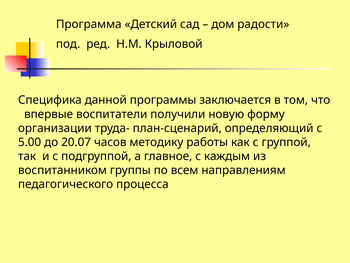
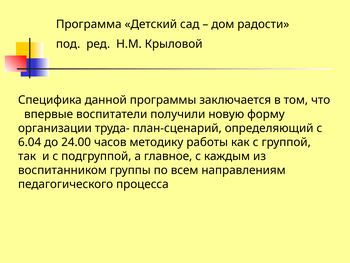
5.00: 5.00 -> 6.04
20.07: 20.07 -> 24.00
